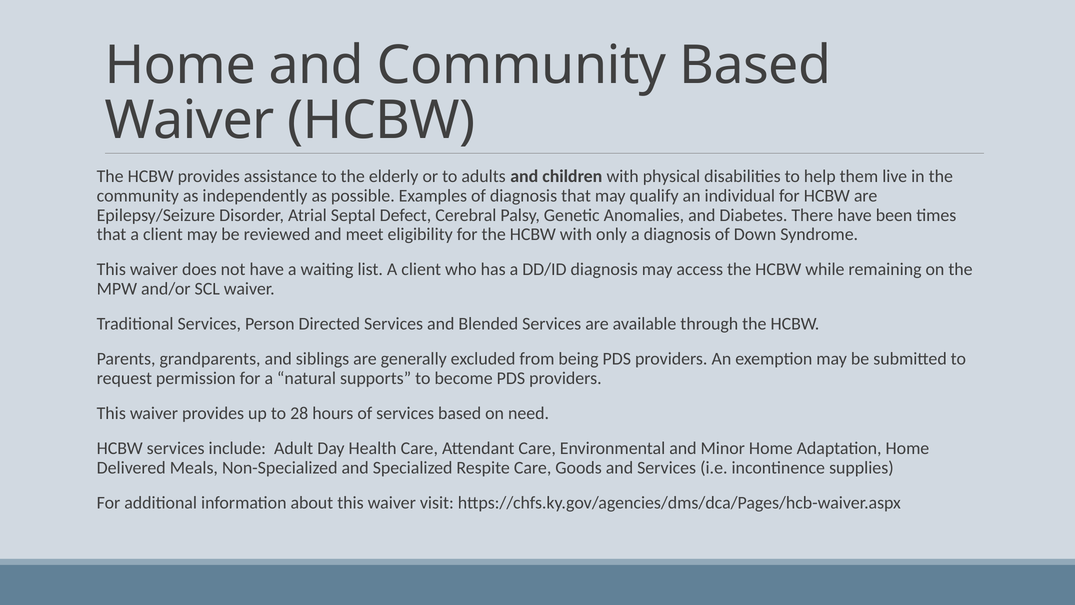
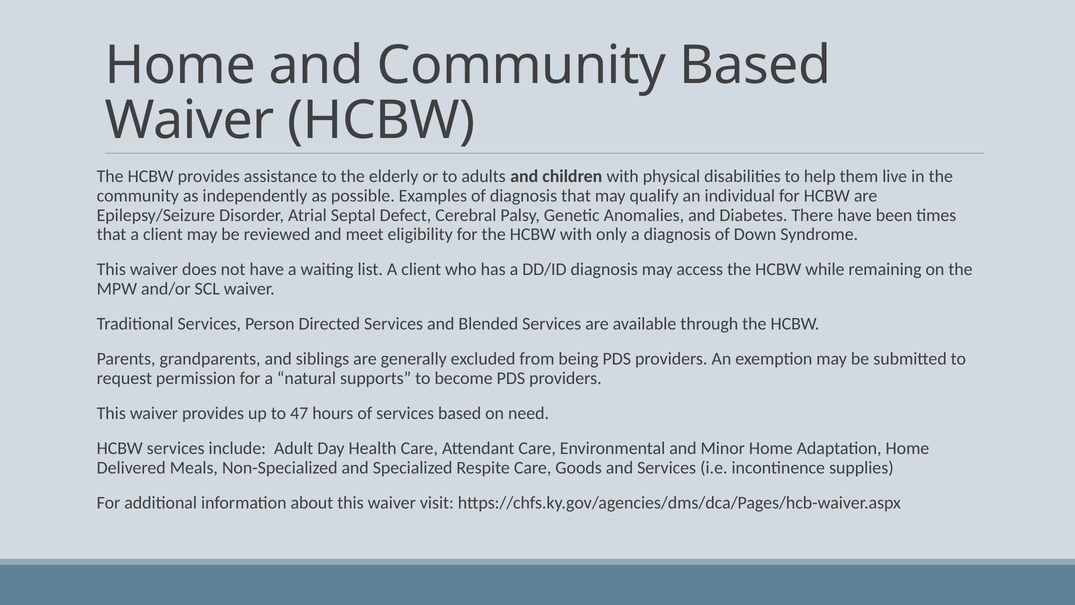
28: 28 -> 47
